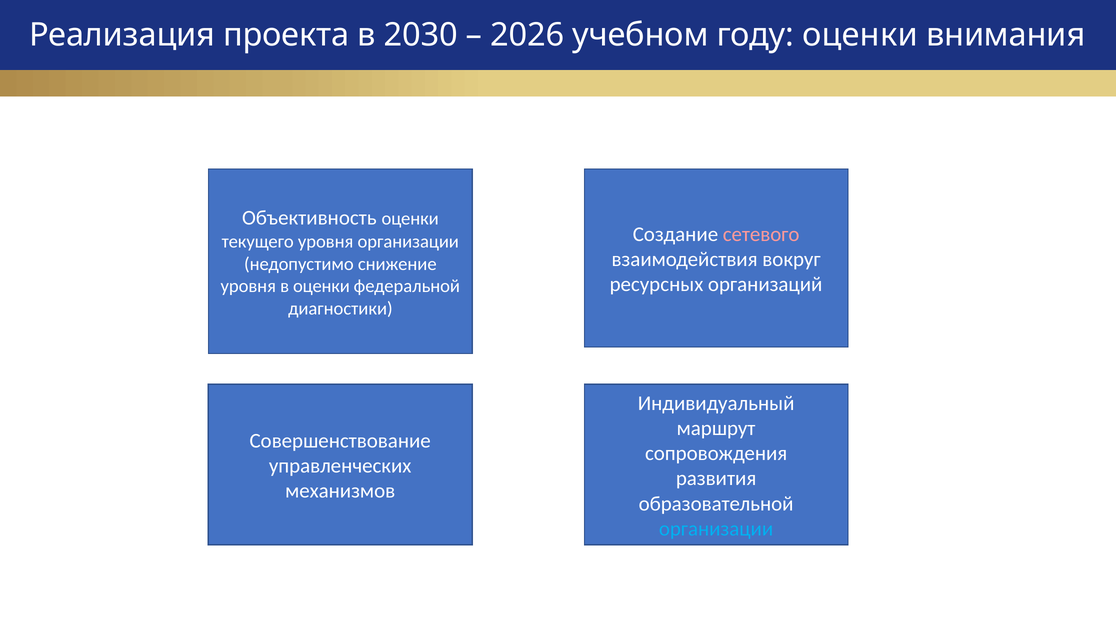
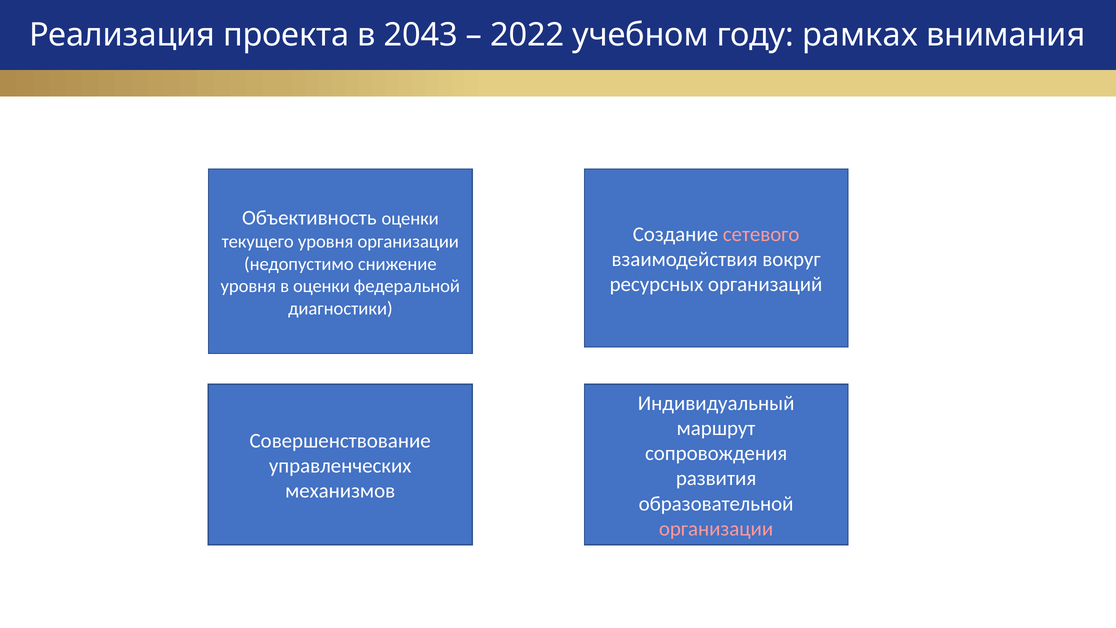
2030: 2030 -> 2043
2026: 2026 -> 2022
году оценки: оценки -> рамках
организации at (716, 529) colour: light blue -> pink
